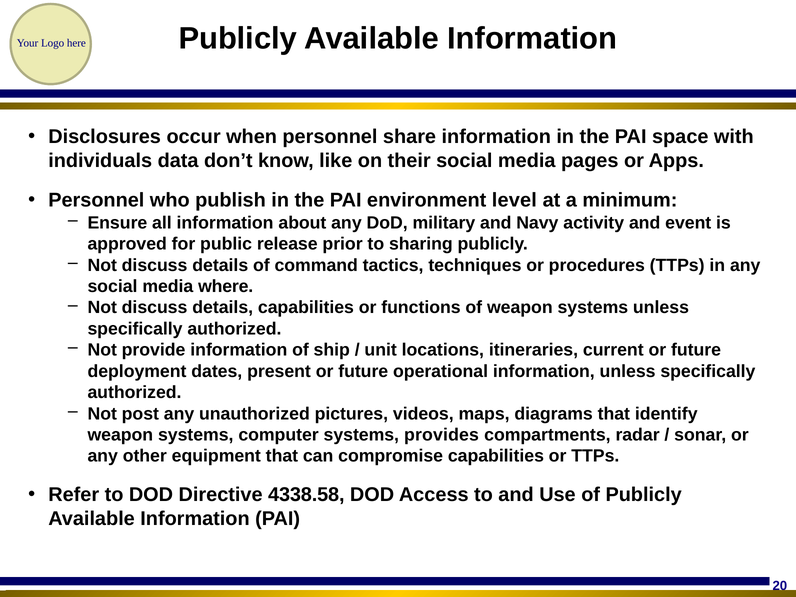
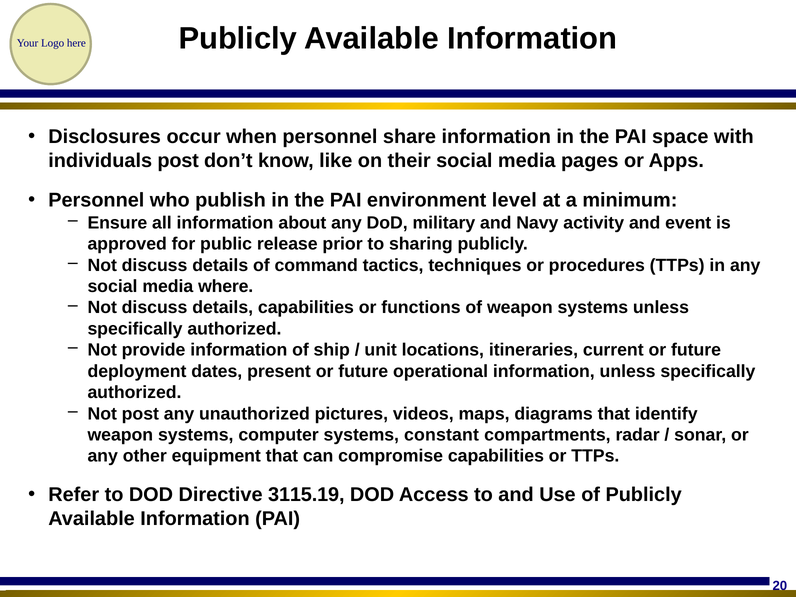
individuals data: data -> post
provides: provides -> constant
4338.58: 4338.58 -> 3115.19
